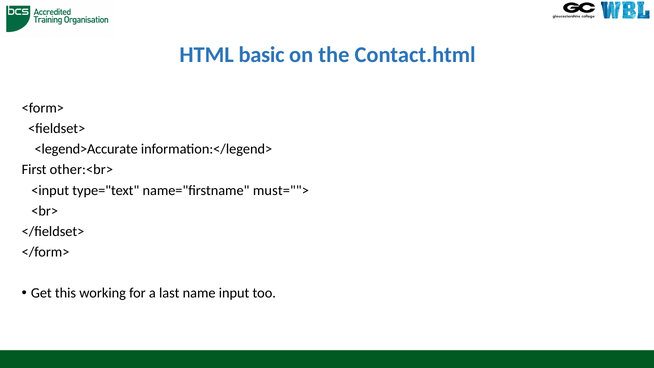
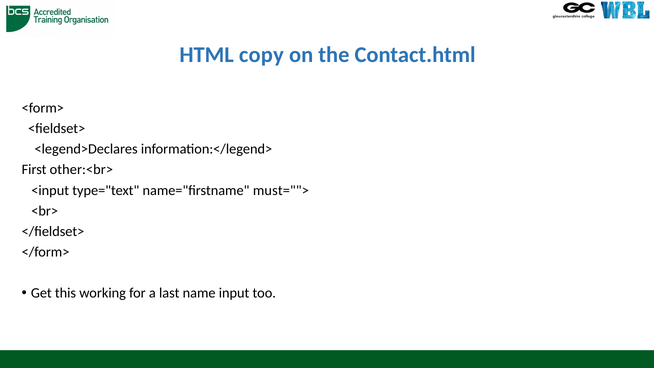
basic: basic -> copy
<legend>Accurate: <legend>Accurate -> <legend>Declares
